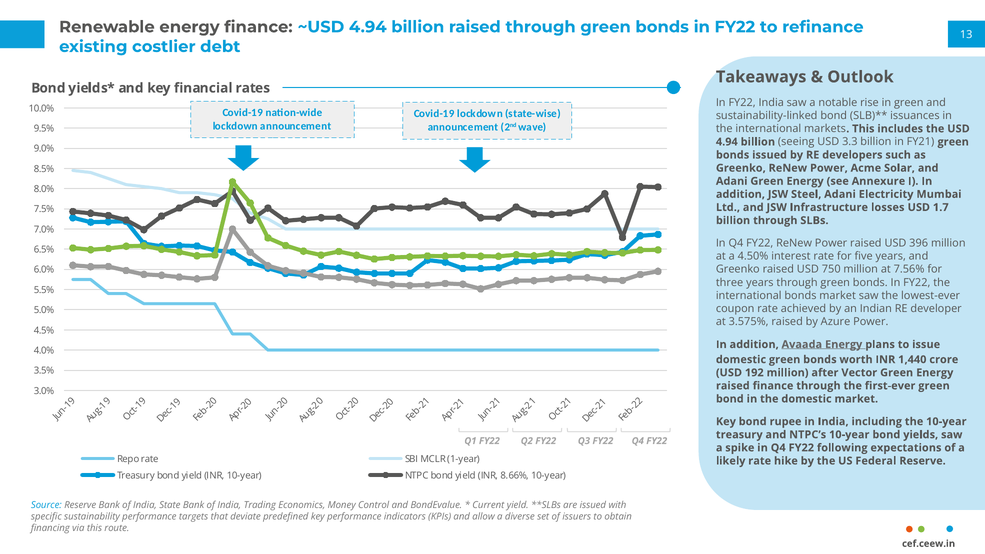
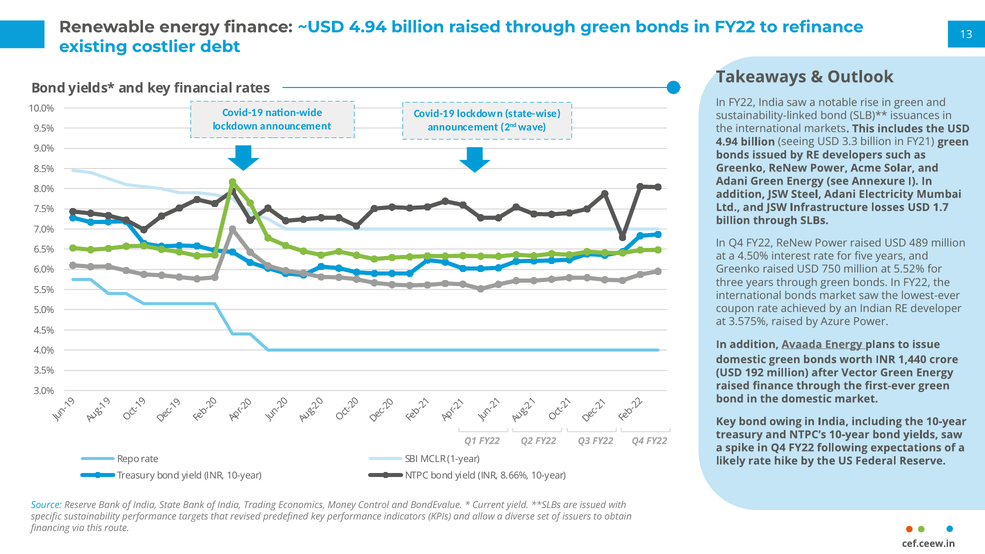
396: 396 -> 489
7.56%: 7.56% -> 5.52%
rupee: rupee -> owing
deviate: deviate -> revised
